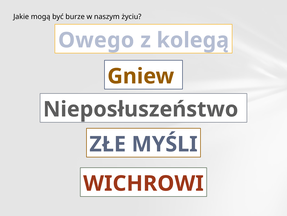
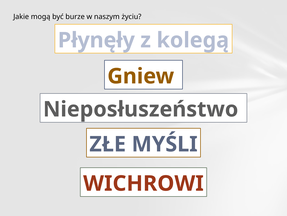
Owego: Owego -> Płynęły
